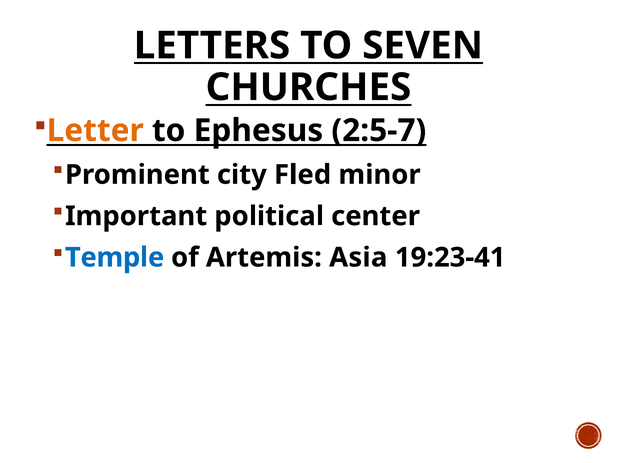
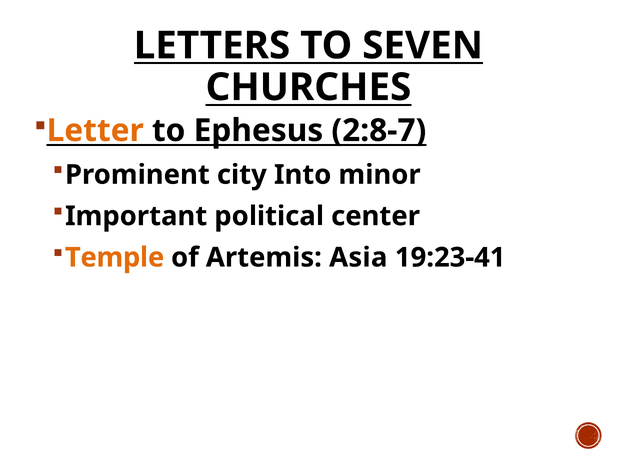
2:5-7: 2:5-7 -> 2:8-7
Fled: Fled -> Into
Temple colour: blue -> orange
